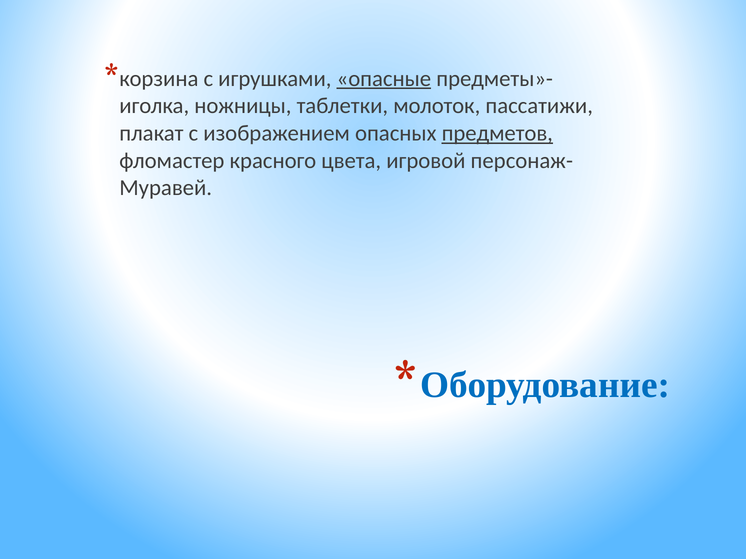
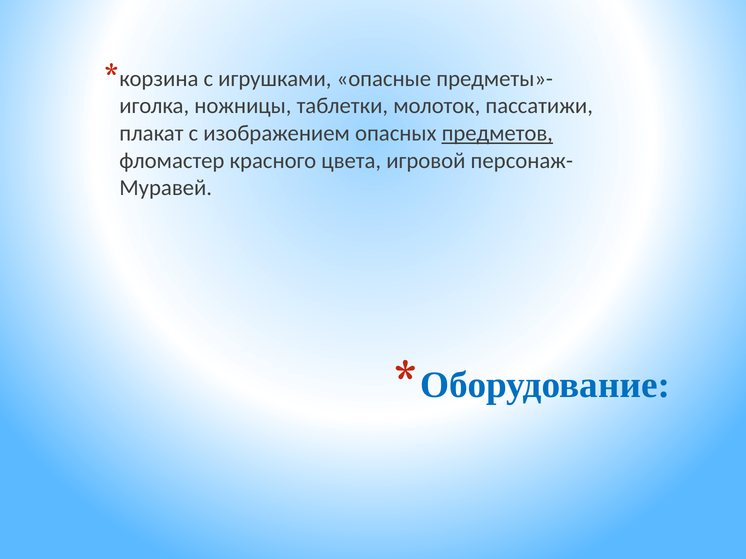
опасные underline: present -> none
